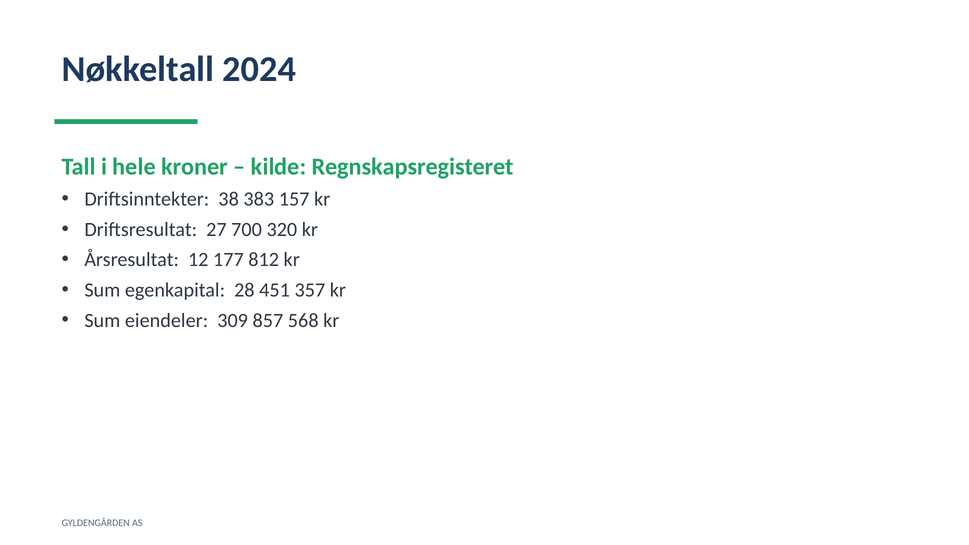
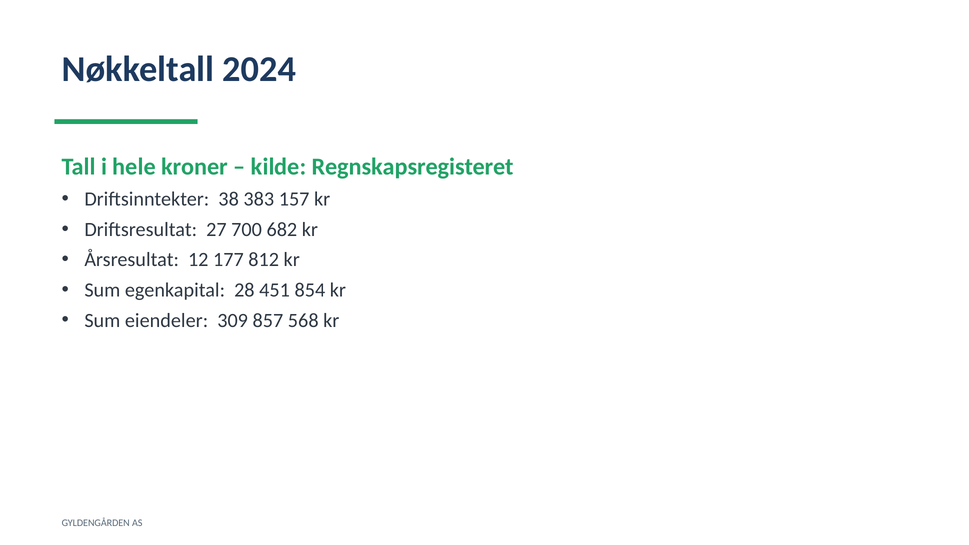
320: 320 -> 682
357: 357 -> 854
